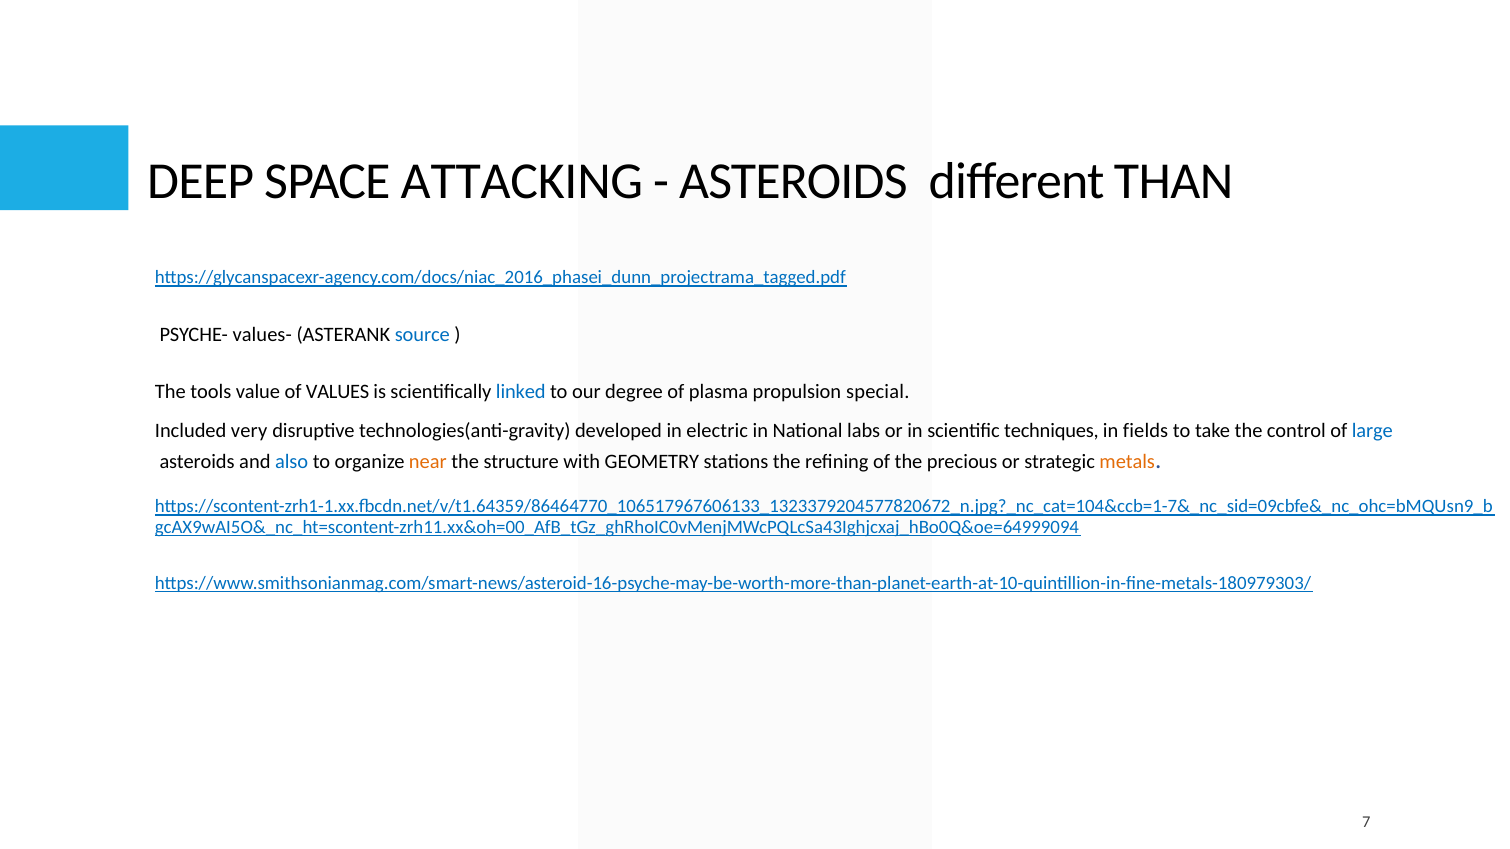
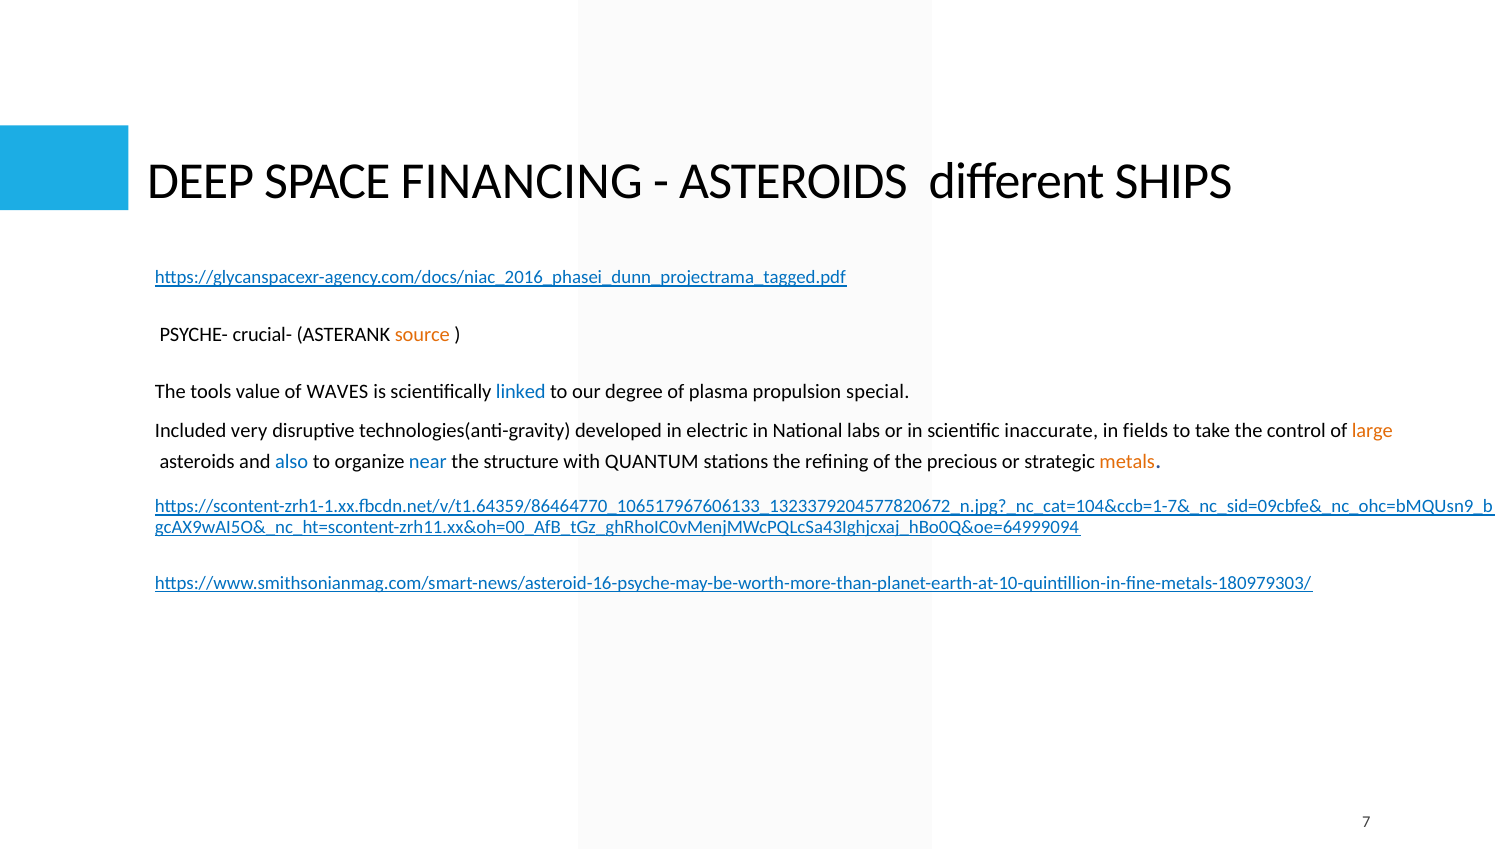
ATTACKING: ATTACKING -> FINANCING
THAN: THAN -> SHIPS
values-: values- -> crucial-
source colour: blue -> orange
VALUES: VALUES -> WAVES
techniques: techniques -> inaccurate
large colour: blue -> orange
near colour: orange -> blue
GEOMETRY: GEOMETRY -> QUANTUM
